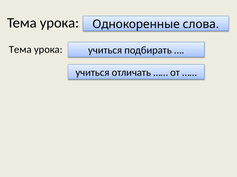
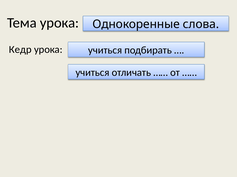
Тема at (20, 50): Тема -> Кедр
